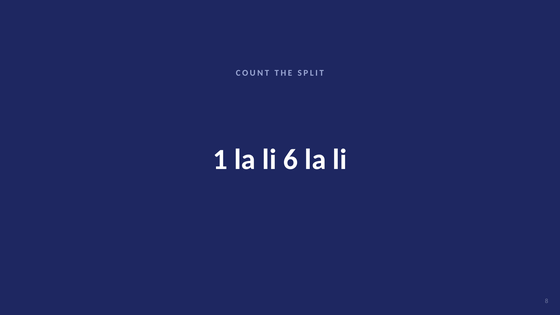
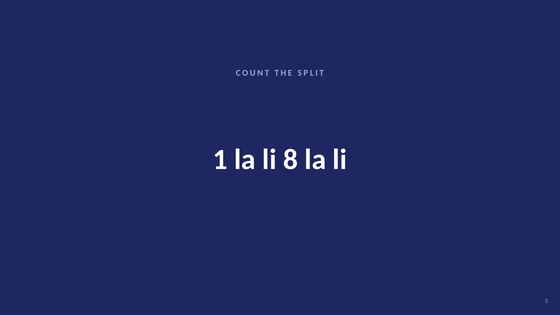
li 6: 6 -> 8
